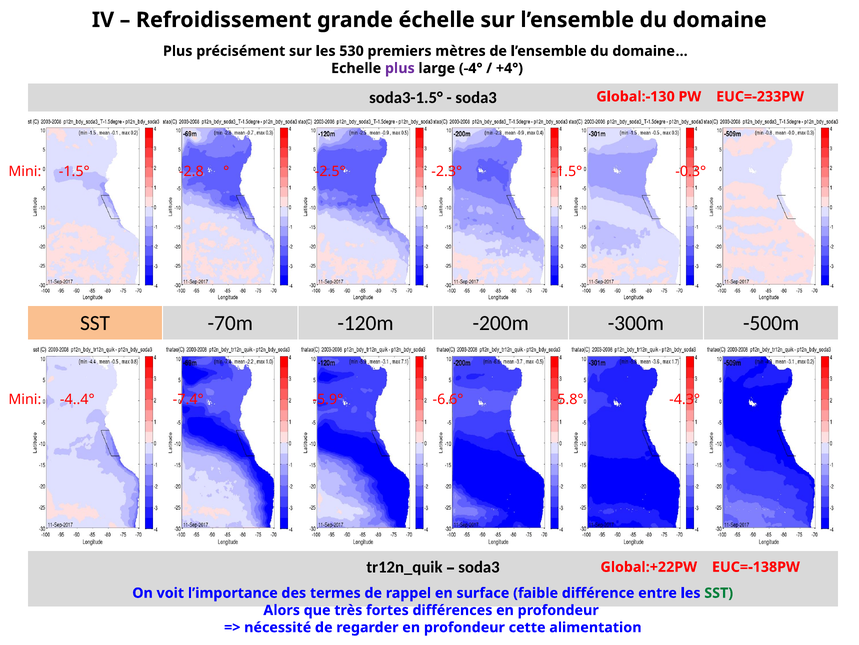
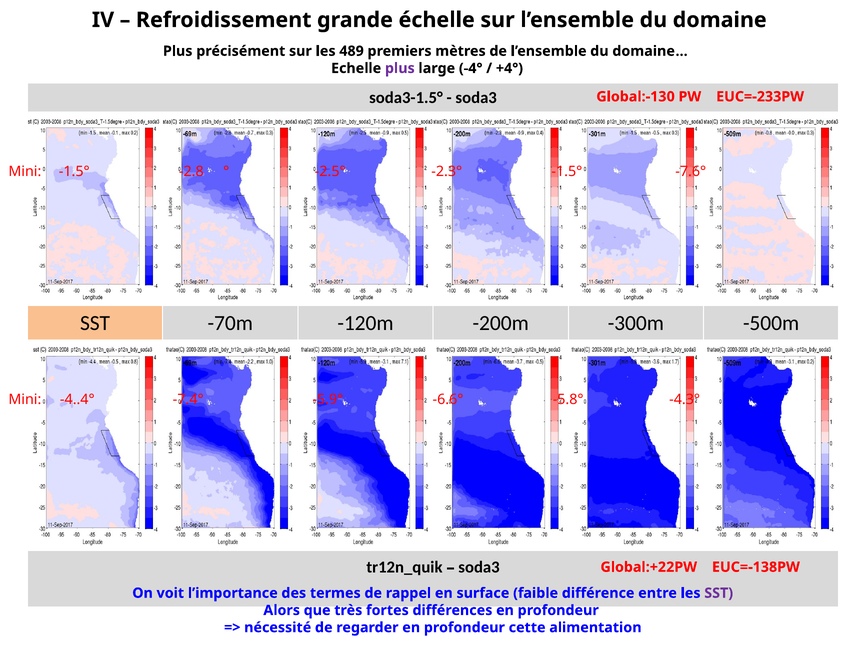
530: 530 -> 489
-0.3°: -0.3° -> -7.6°
SST at (719, 592) colour: green -> purple
